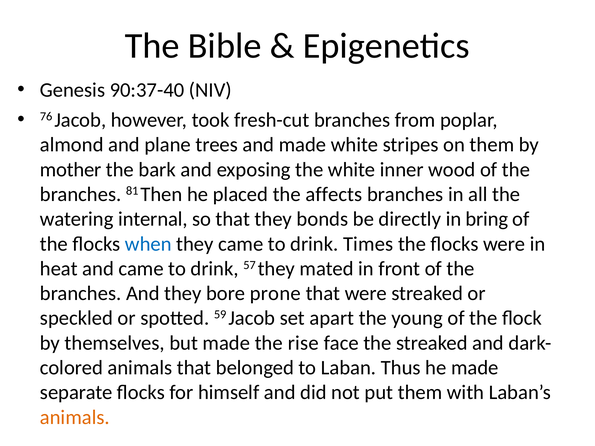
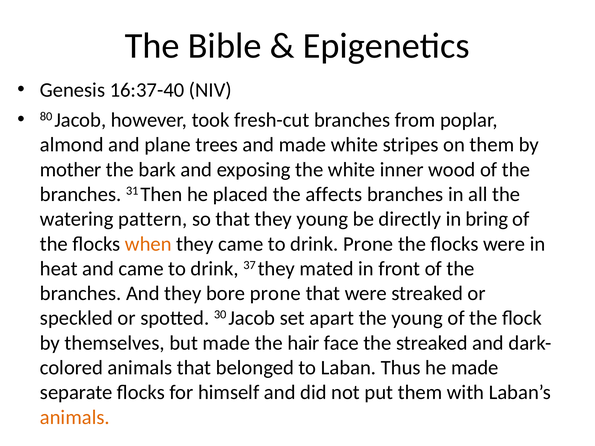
90:37-40: 90:37-40 -> 16:37-40
76: 76 -> 80
81: 81 -> 31
internal: internal -> pattern
they bonds: bonds -> young
when colour: blue -> orange
drink Times: Times -> Prone
57: 57 -> 37
59: 59 -> 30
rise: rise -> hair
